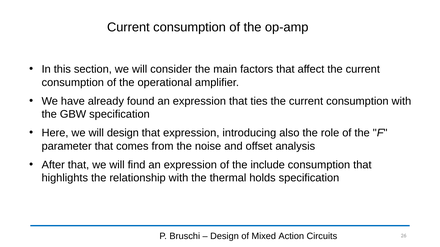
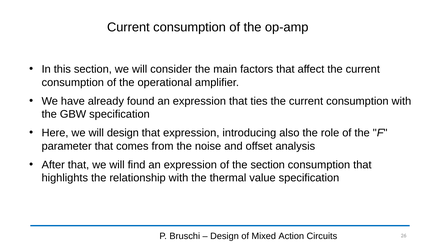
the include: include -> section
holds: holds -> value
